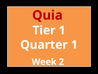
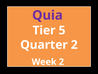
Quia colour: red -> purple
Tier 1: 1 -> 5
Quarter 1: 1 -> 2
